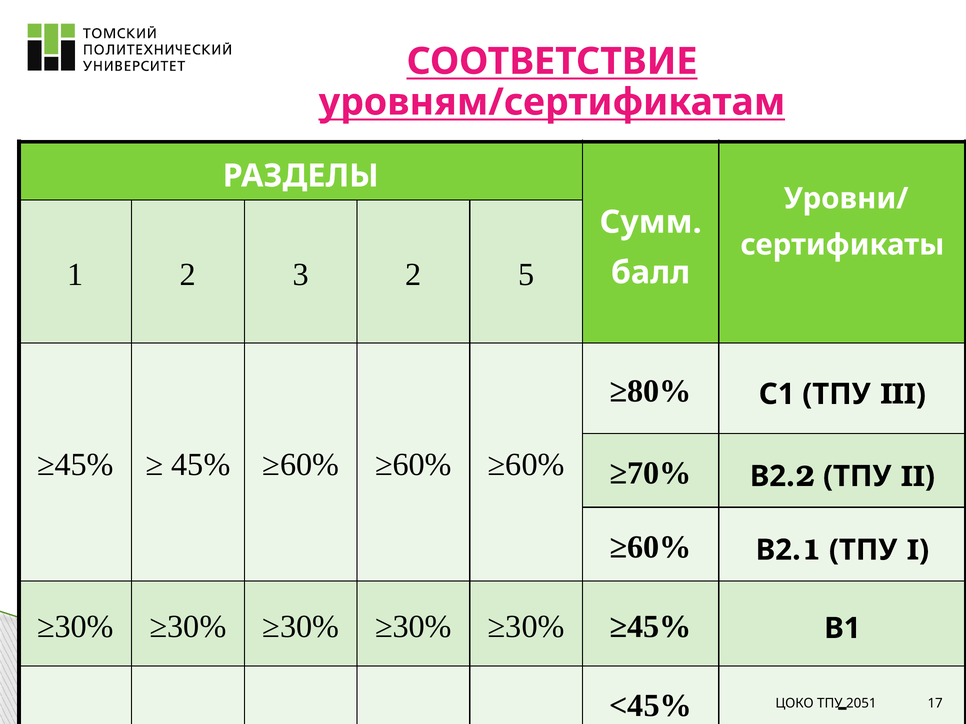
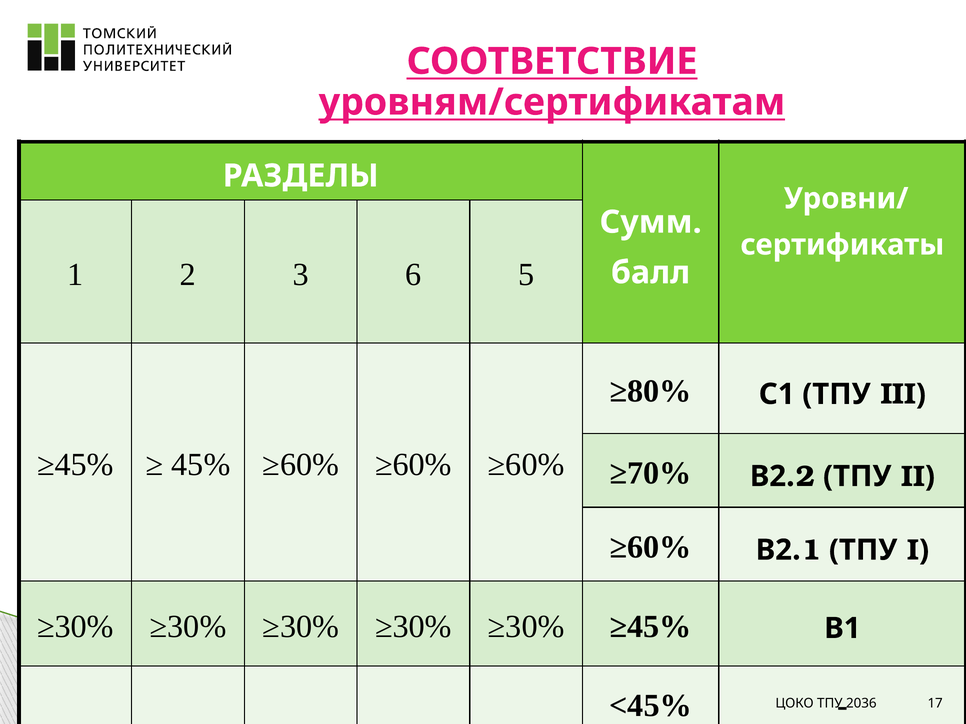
3 2: 2 -> 6
2051: 2051 -> 2036
